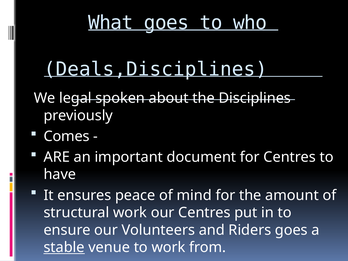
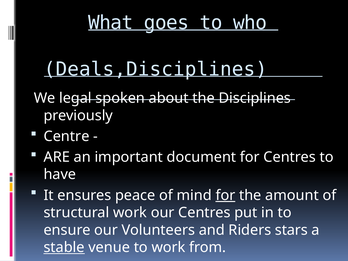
Comes: Comes -> Centre
for at (225, 195) underline: none -> present
Riders goes: goes -> stars
